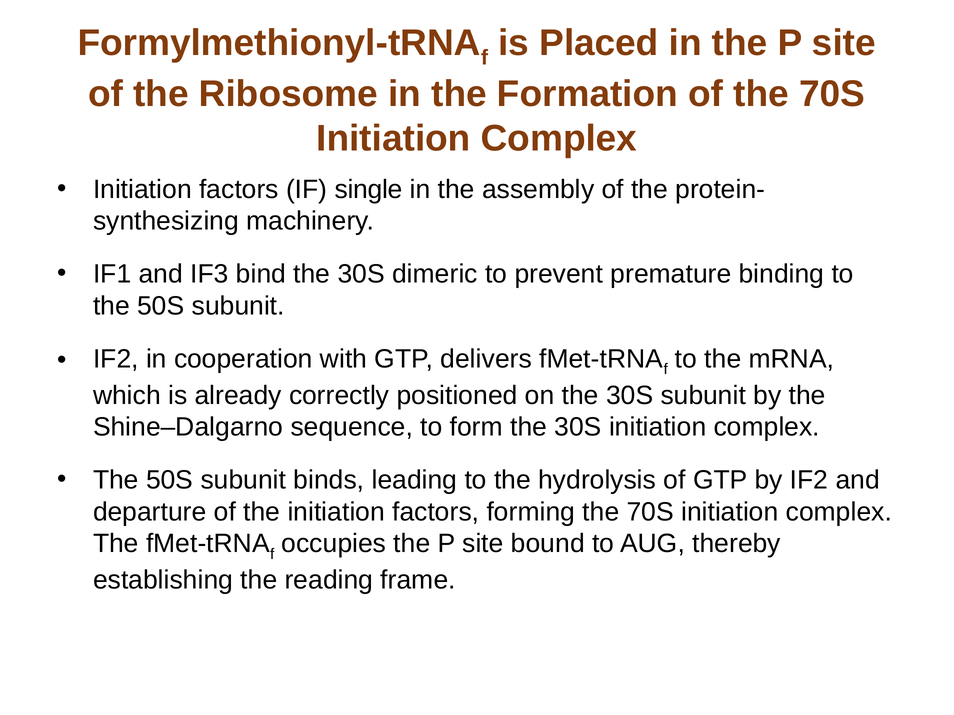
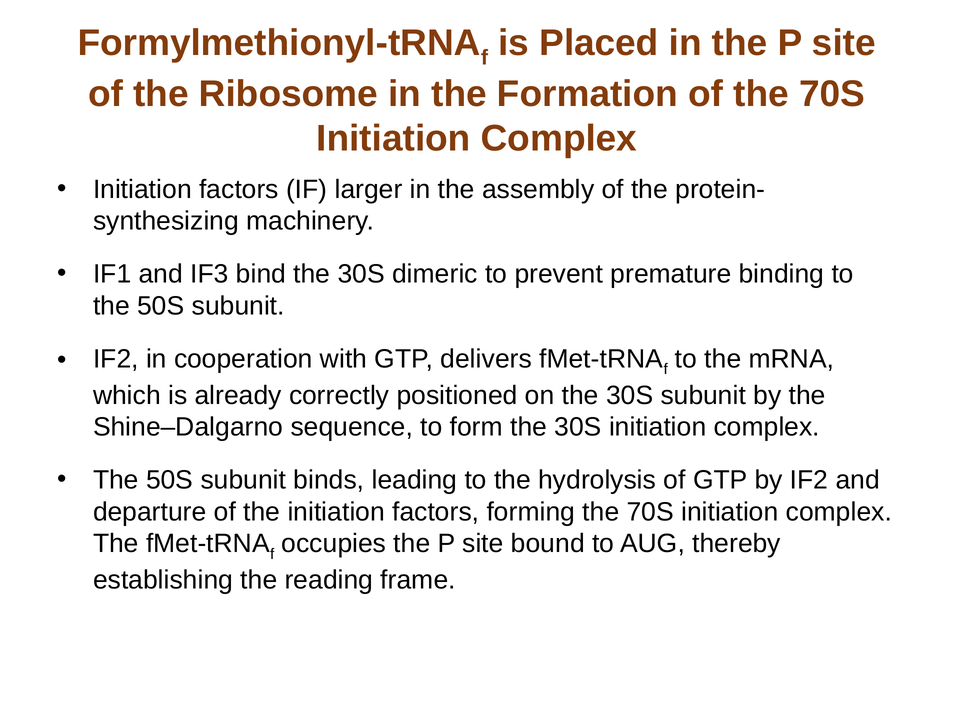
single: single -> larger
